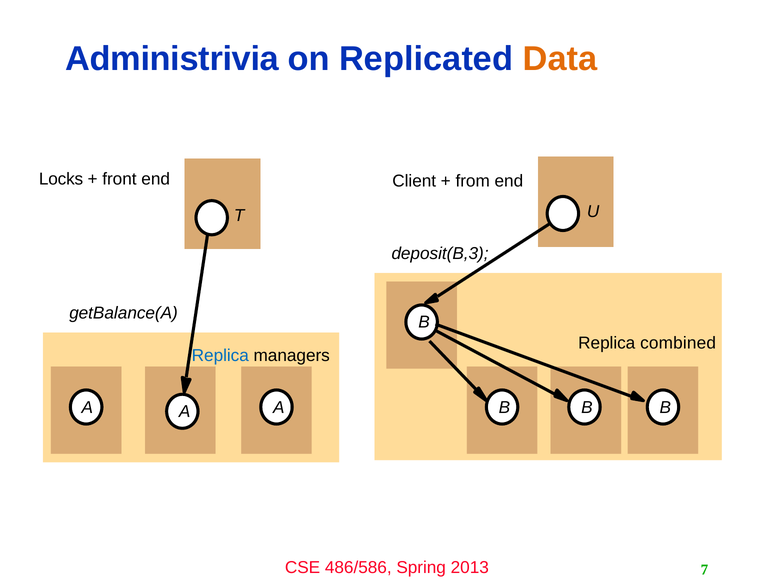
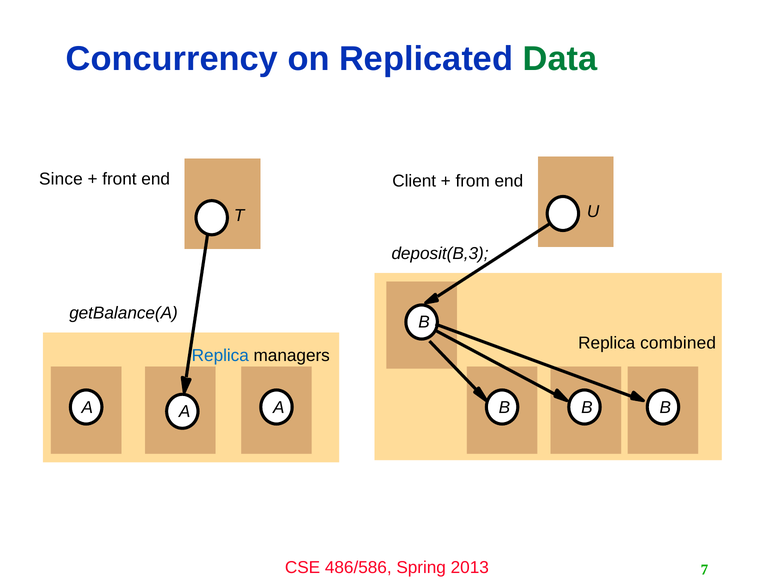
Administrivia: Administrivia -> Concurrency
Data colour: orange -> green
Locks: Locks -> Since
